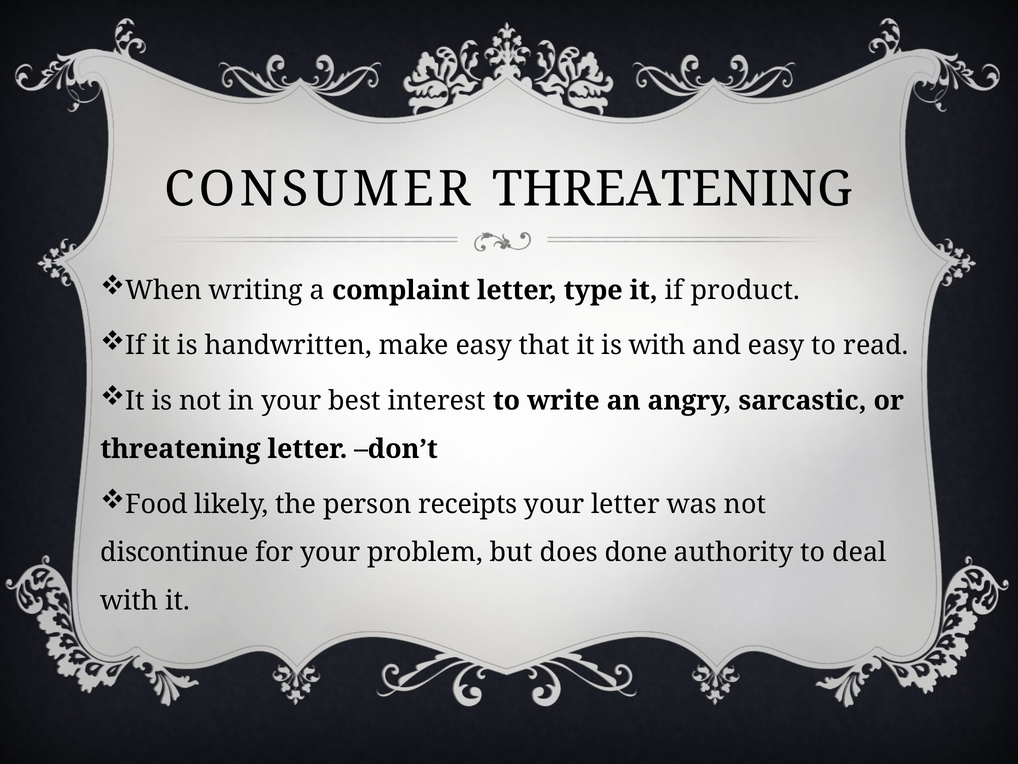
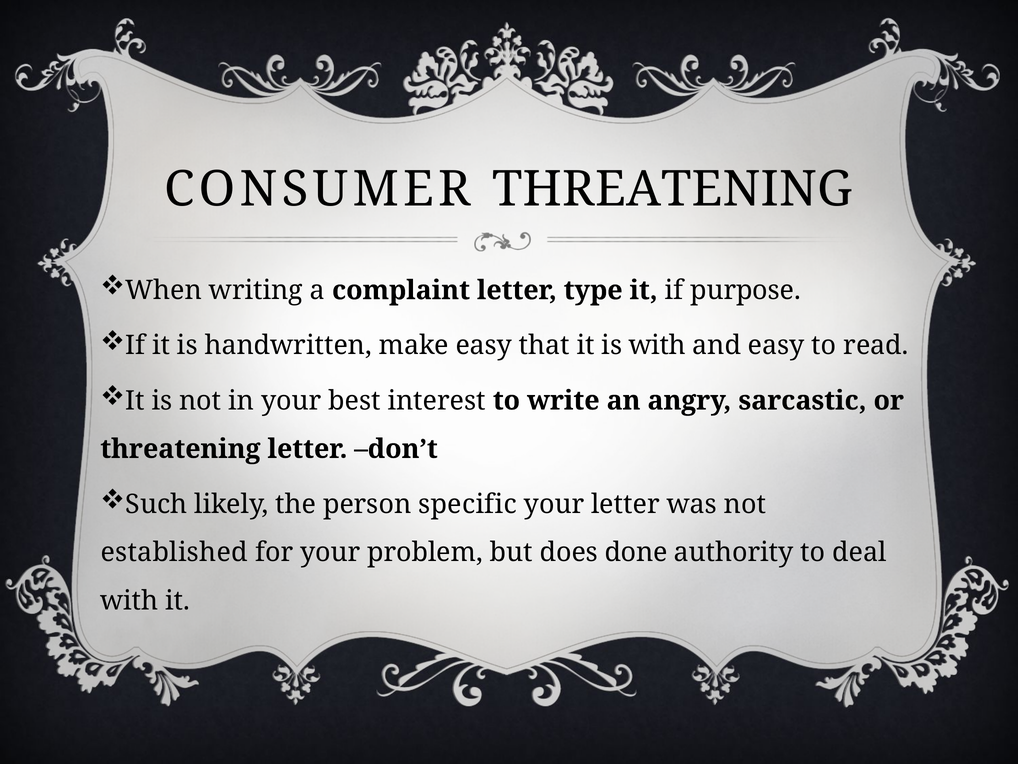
product: product -> purpose
Food: Food -> Such
receipts: receipts -> specific
discontinue: discontinue -> established
